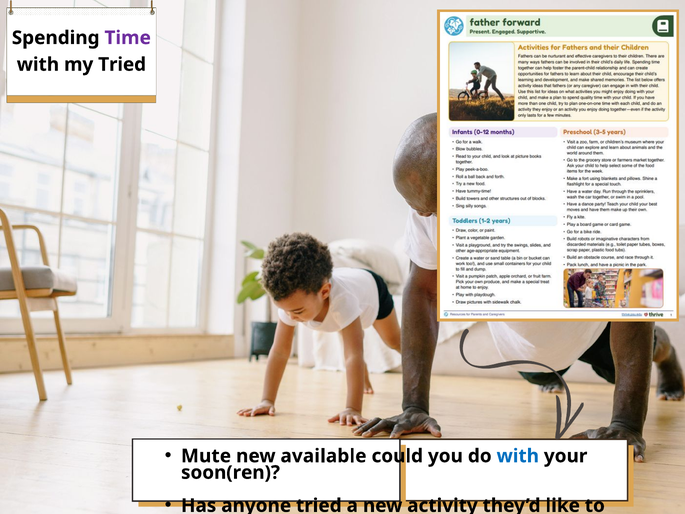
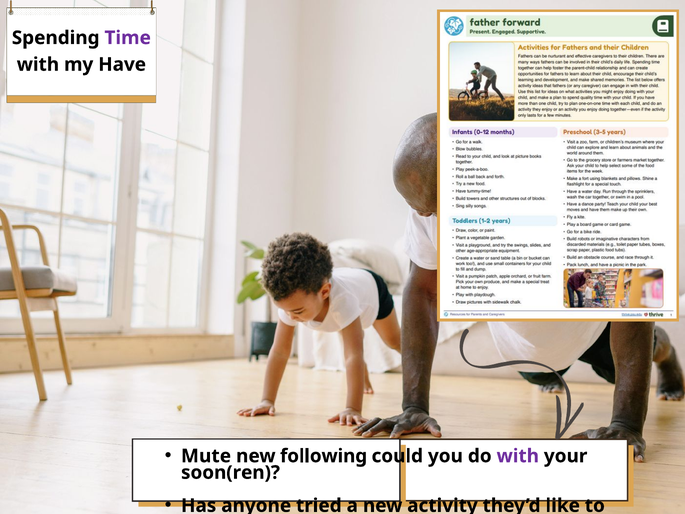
my Tried: Tried -> Have
available: available -> following
with at (518, 456) colour: blue -> purple
